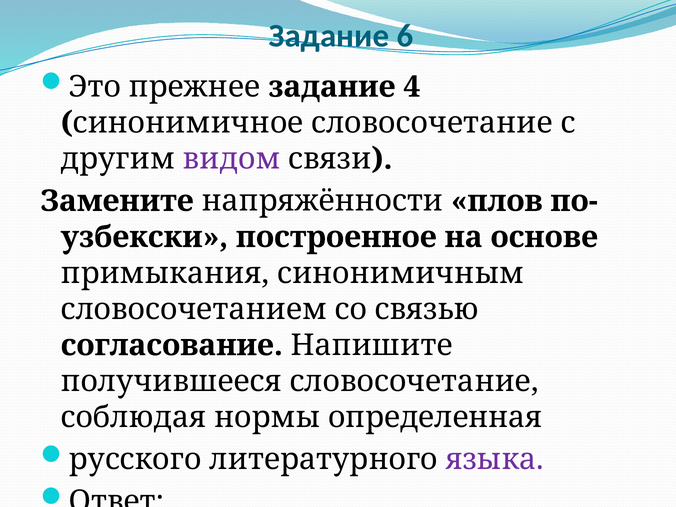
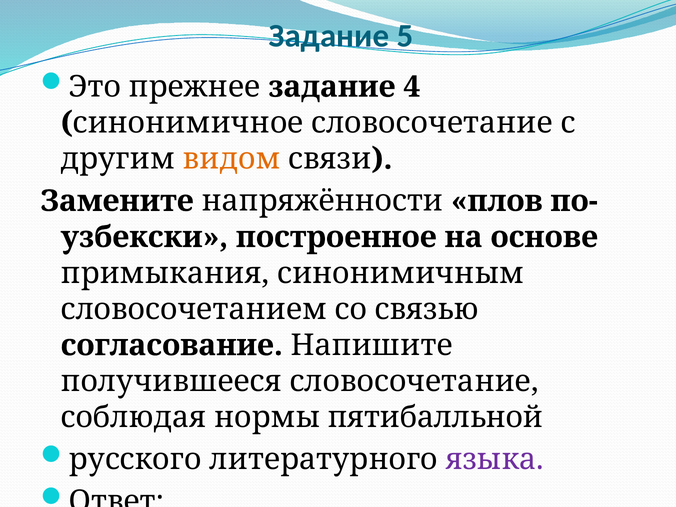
6: 6 -> 5
видом colour: purple -> orange
определенная: определенная -> пятибалльной
